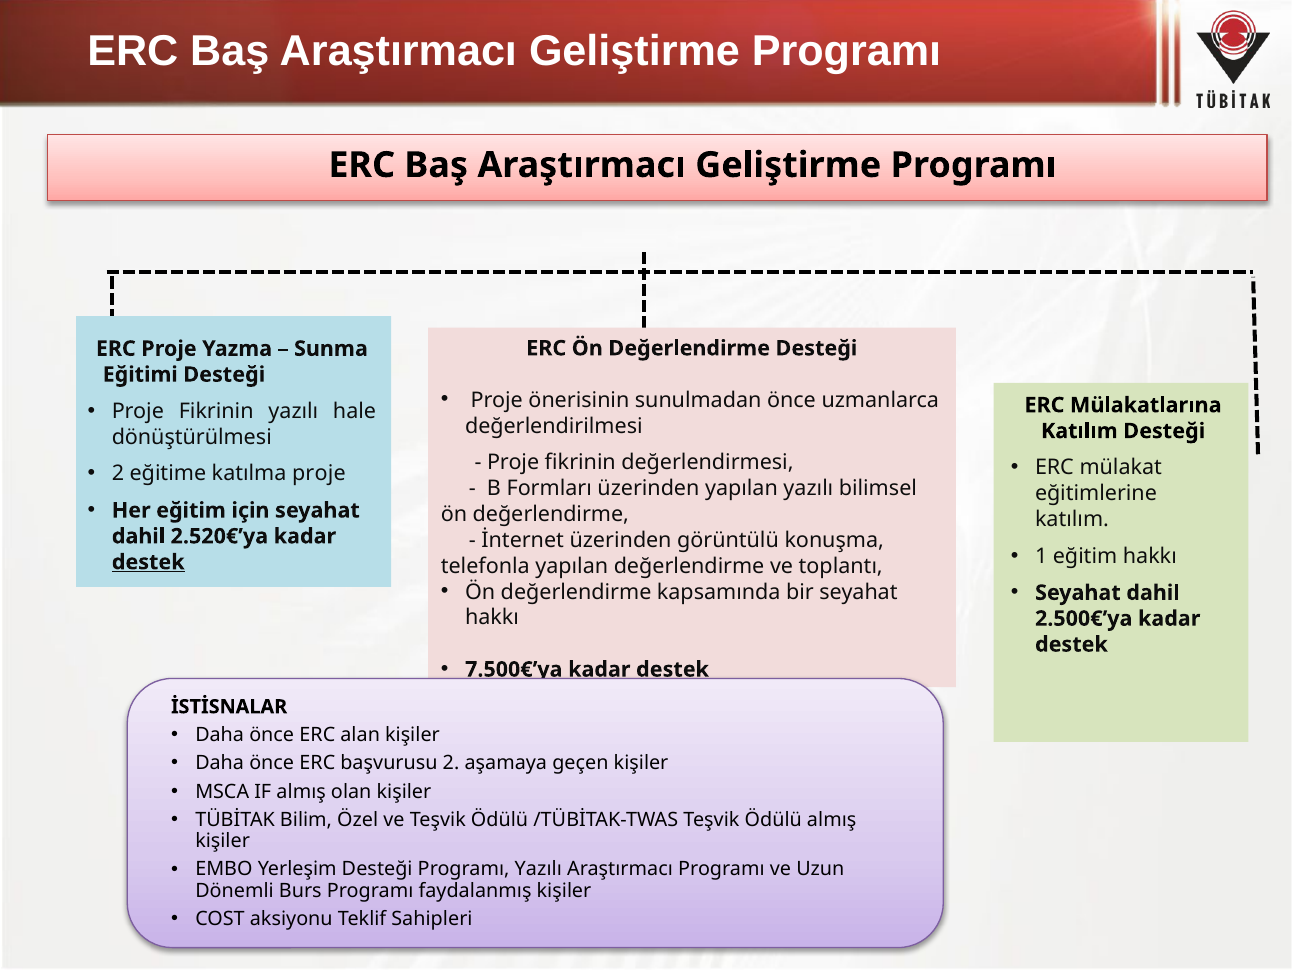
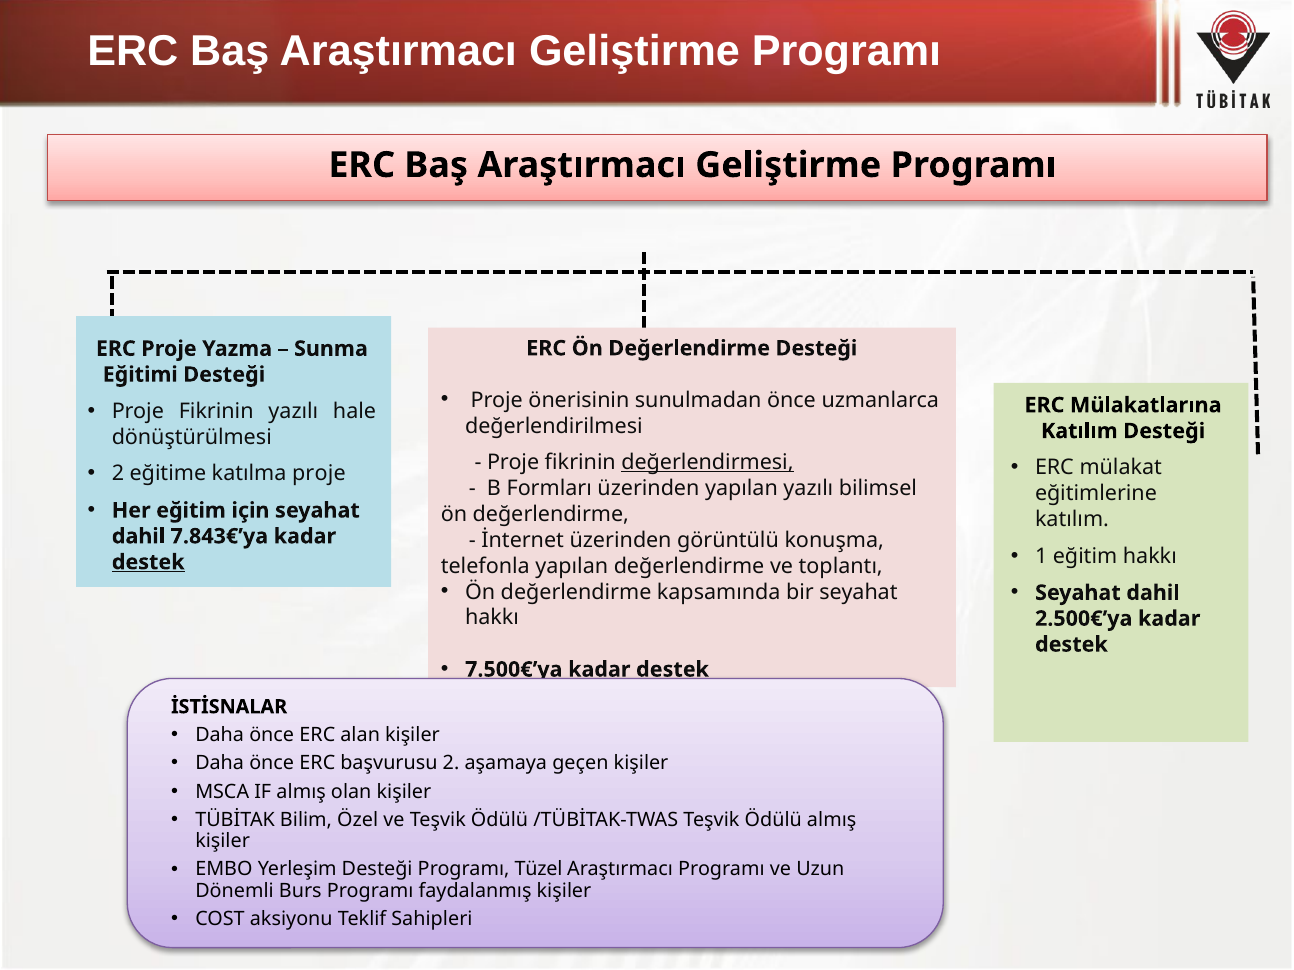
değerlendirmesi underline: none -> present
2.520€’ya: 2.520€’ya -> 7.843€’ya
Programı Yazılı: Yazılı -> Tüzel
